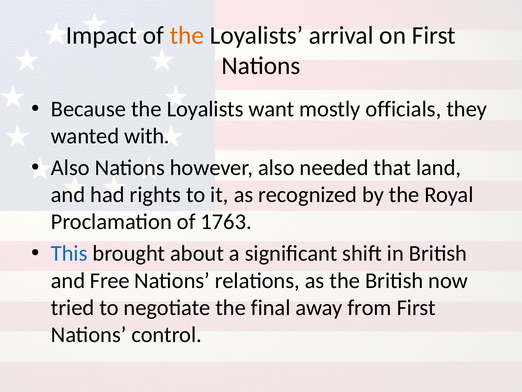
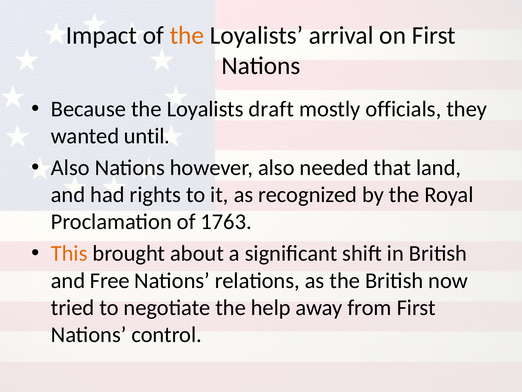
want: want -> draft
with: with -> until
This colour: blue -> orange
final: final -> help
